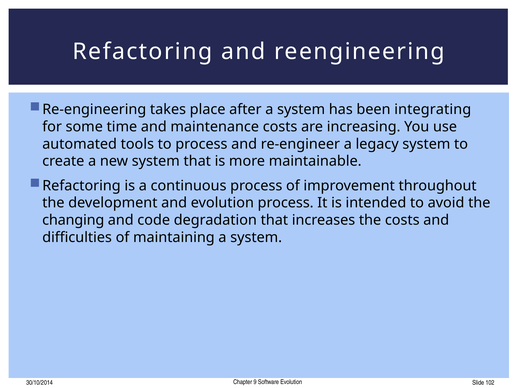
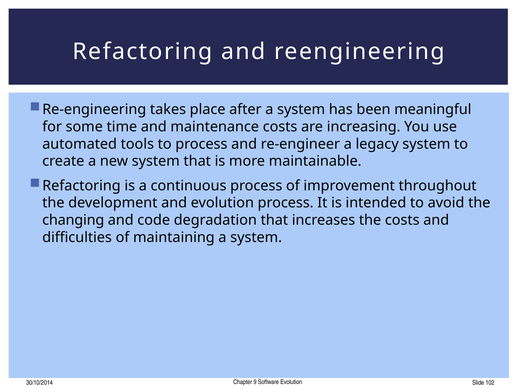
integrating: integrating -> meaningful
